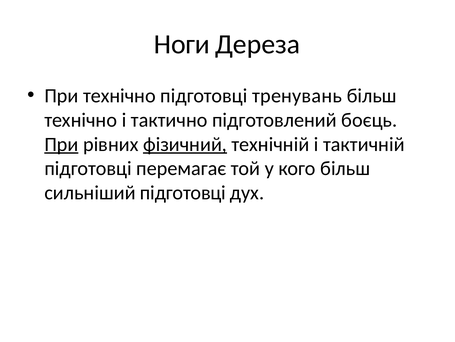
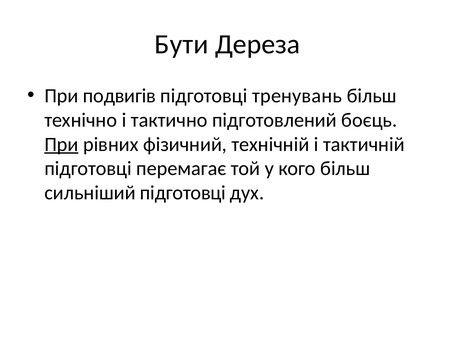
Ноги: Ноги -> Бути
При технічно: технічно -> подвигів
фізичний underline: present -> none
